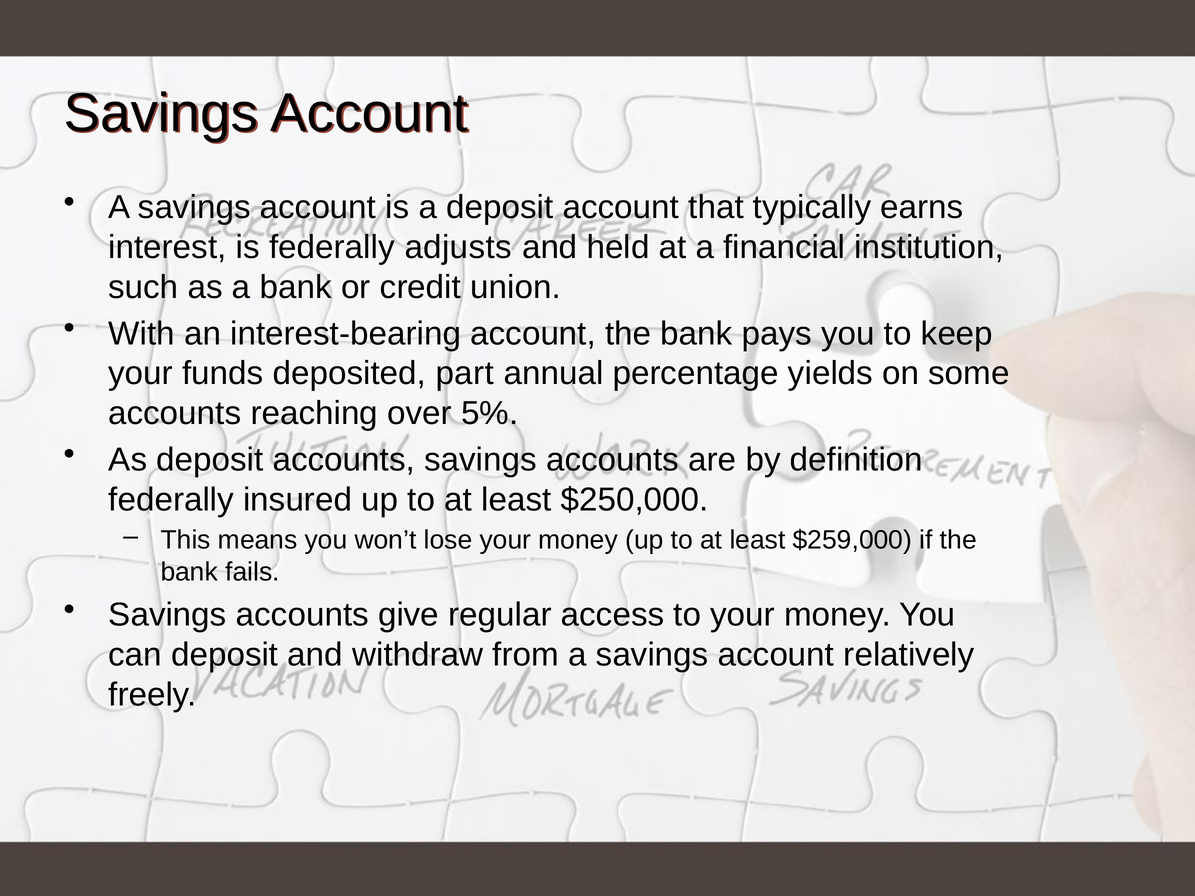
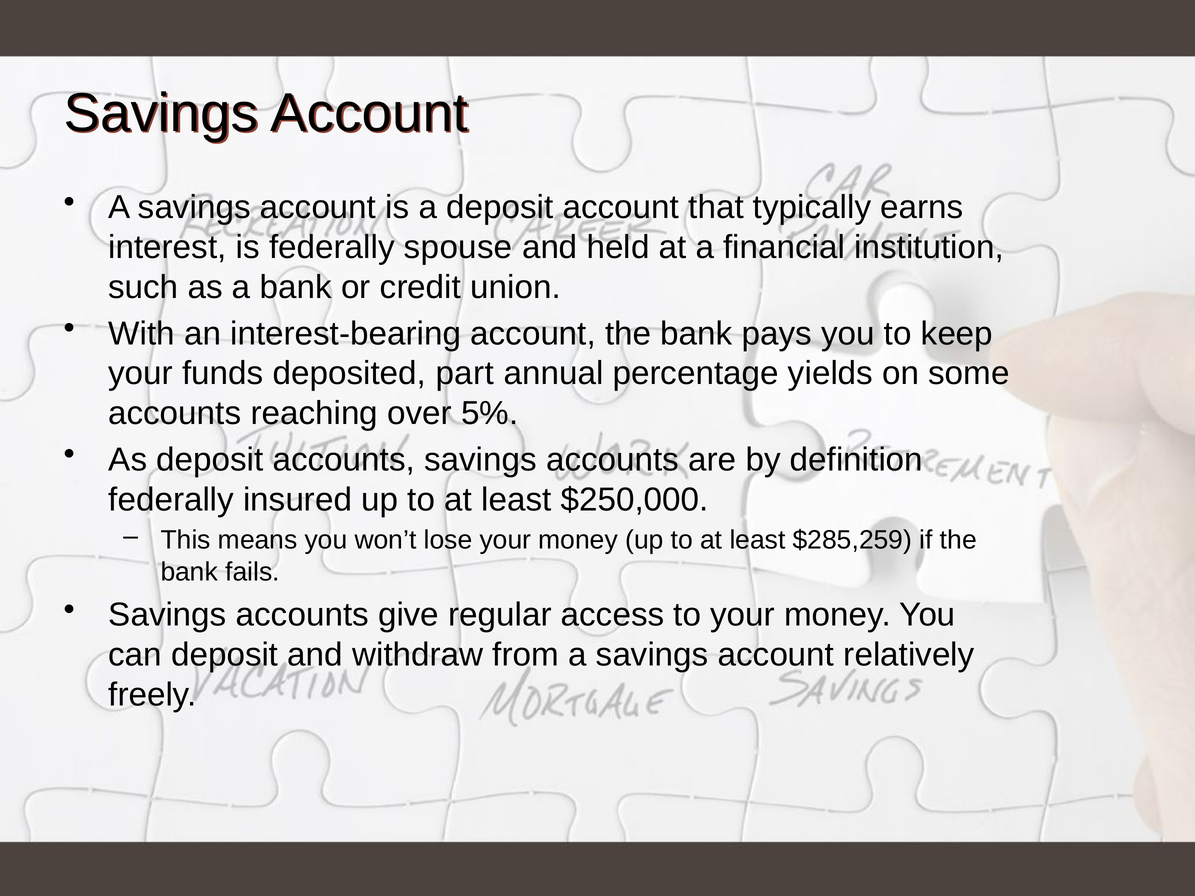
adjusts: adjusts -> spouse
$259,000: $259,000 -> $285,259
